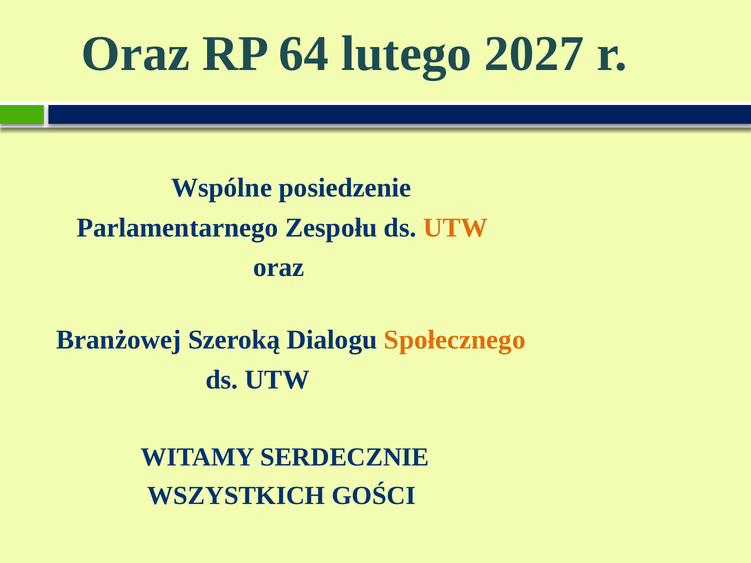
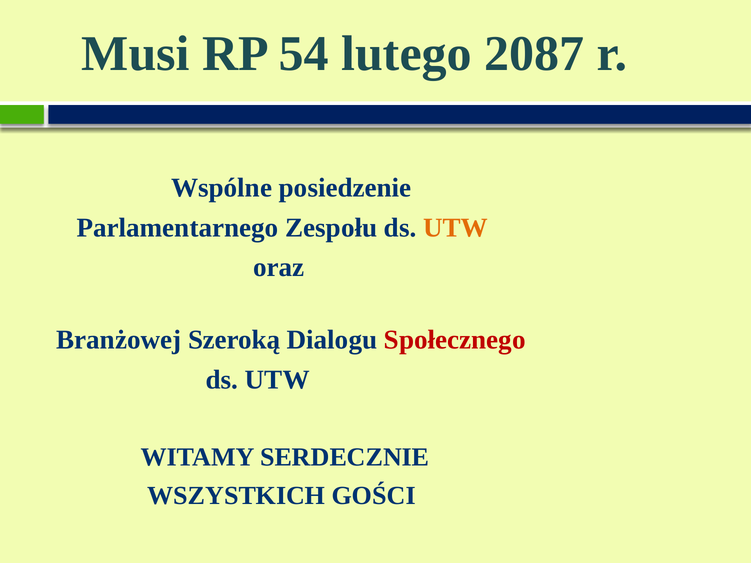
Oraz at (136, 54): Oraz -> Musi
64: 64 -> 54
2027: 2027 -> 2087
Społecznego colour: orange -> red
